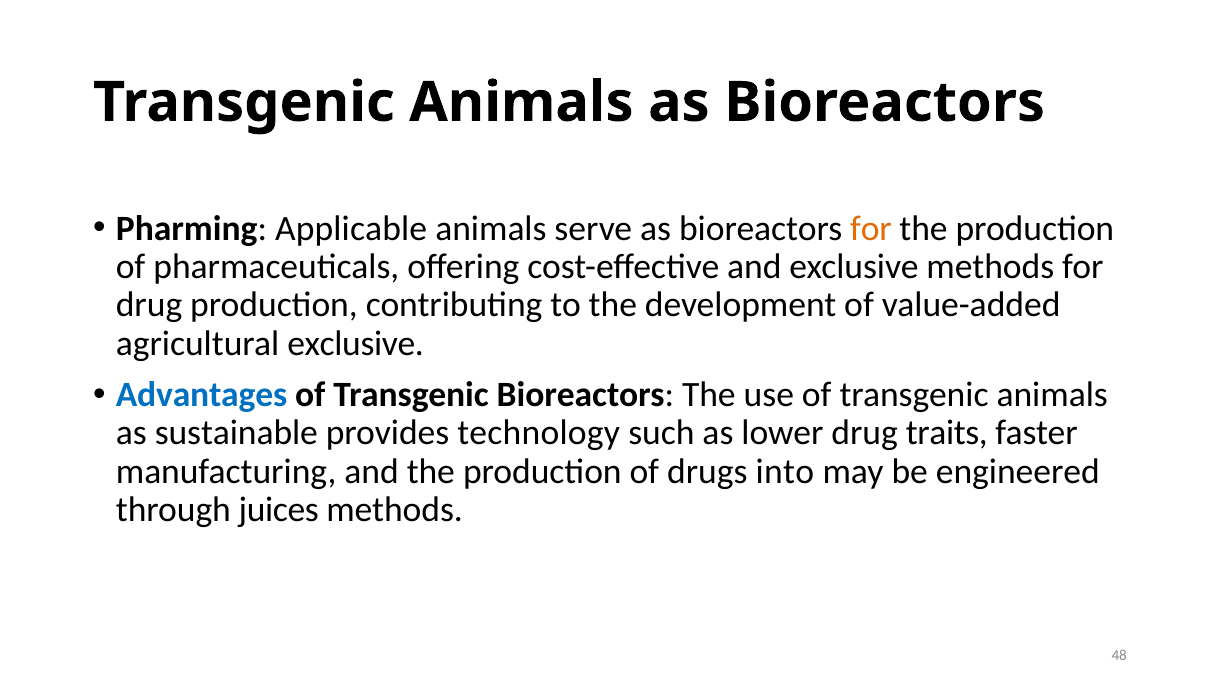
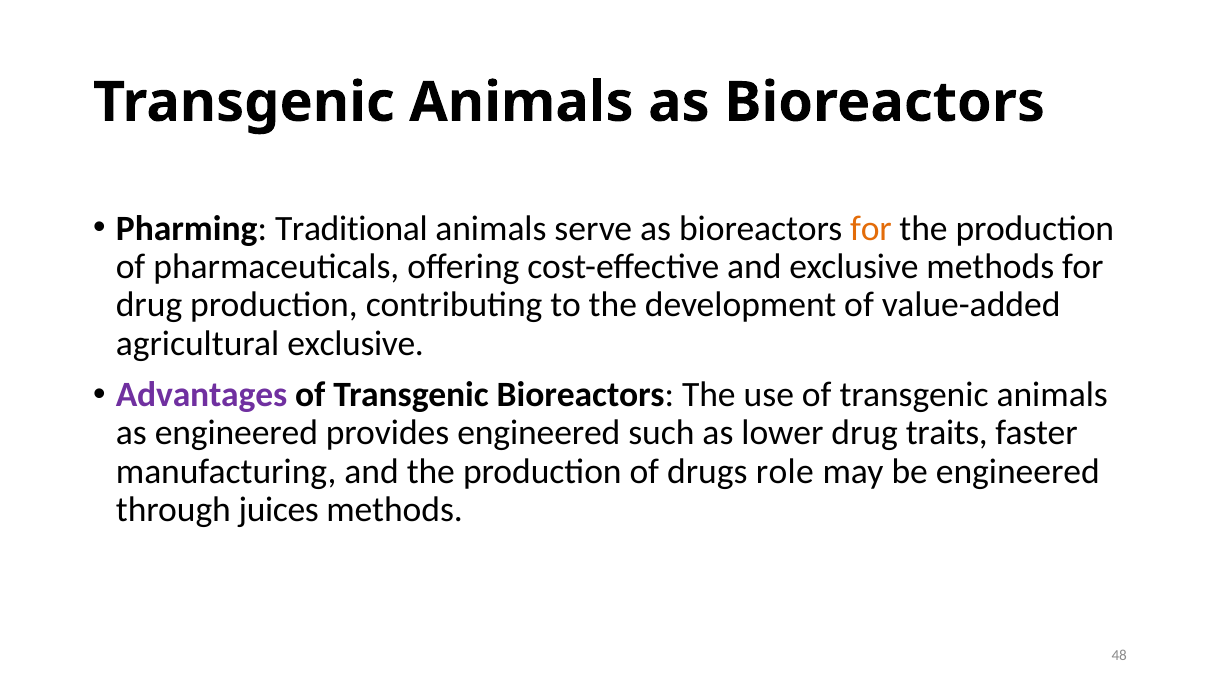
Applicable: Applicable -> Traditional
Advantages colour: blue -> purple
as sustainable: sustainable -> engineered
provides technology: technology -> engineered
into: into -> role
